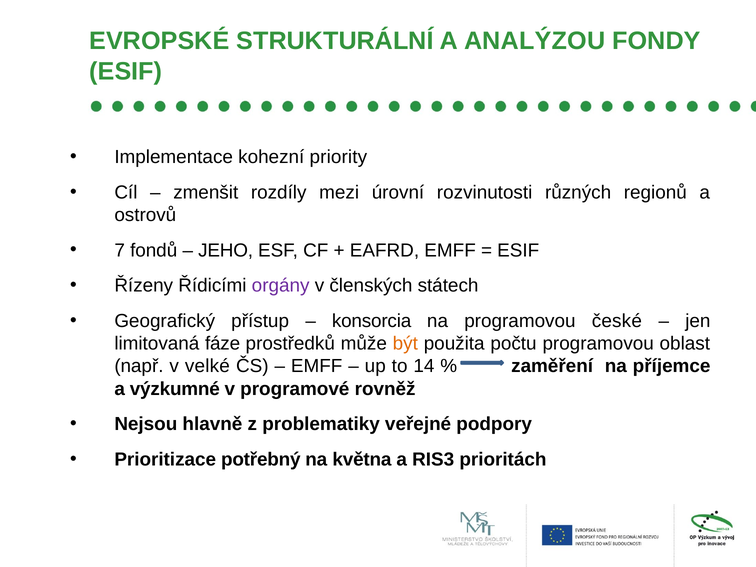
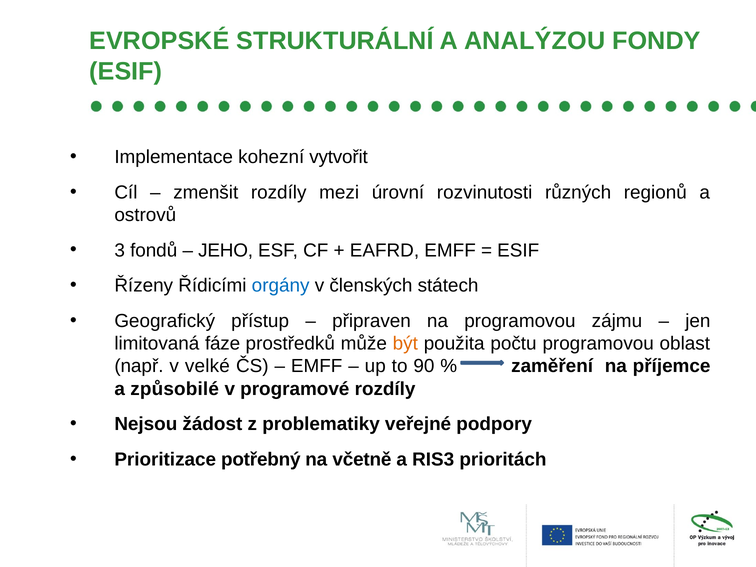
priority: priority -> vytvořit
7: 7 -> 3
orgány colour: purple -> blue
konsorcia: konsorcia -> připraven
české: české -> zájmu
14: 14 -> 90
výzkumné: výzkumné -> způsobilé
programové rovněž: rovněž -> rozdíly
hlavně: hlavně -> žádost
května: května -> včetně
